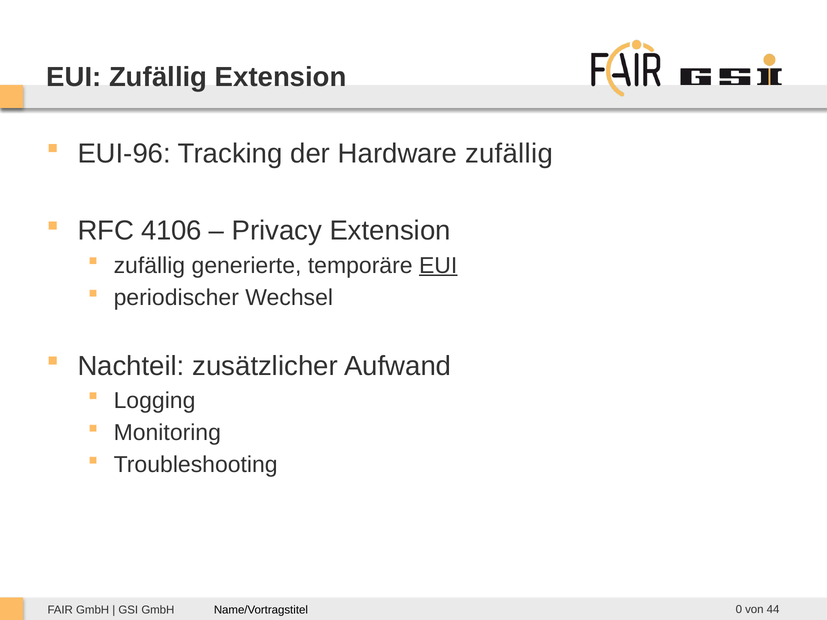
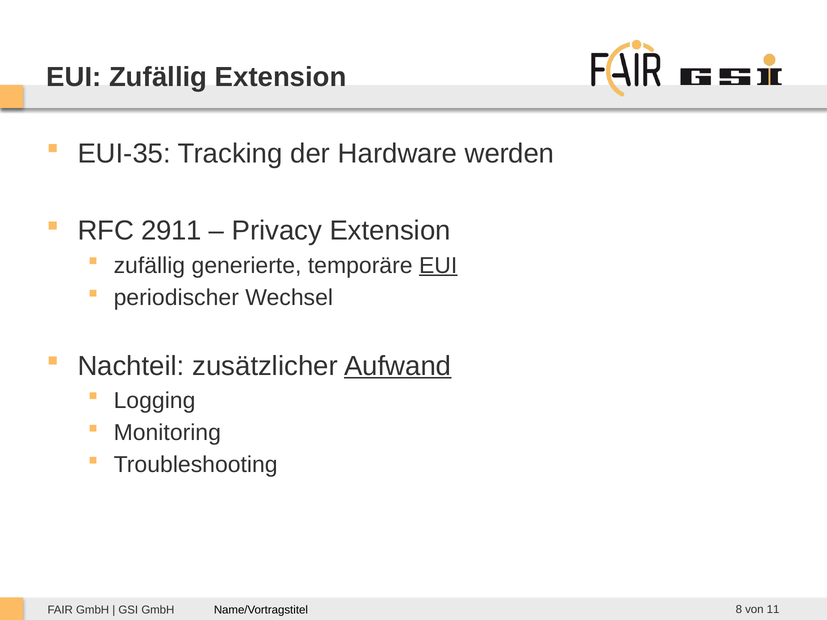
EUI-96: EUI-96 -> EUI-35
Hardware zufällig: zufällig -> werden
4106: 4106 -> 2911
Aufwand underline: none -> present
0: 0 -> 8
44: 44 -> 11
